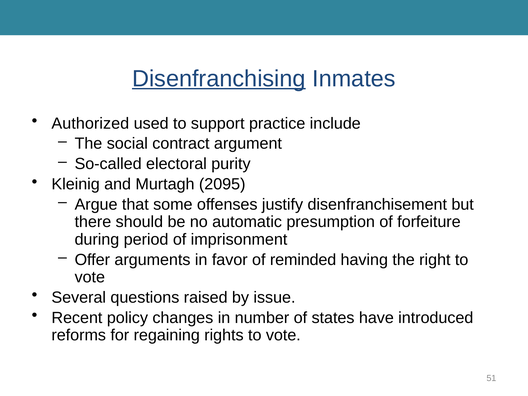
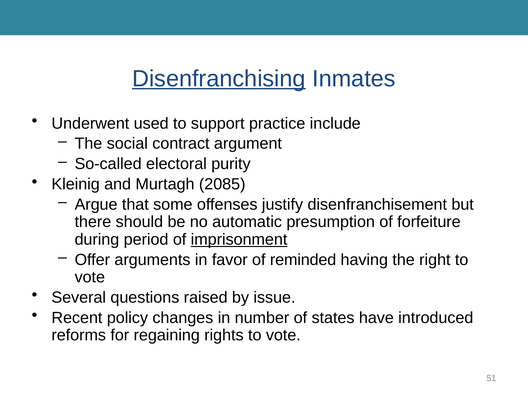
Authorized: Authorized -> Underwent
2095: 2095 -> 2085
imprisonment underline: none -> present
